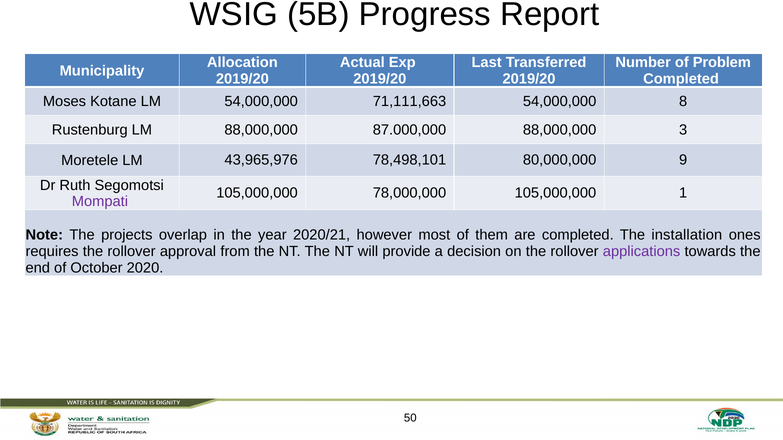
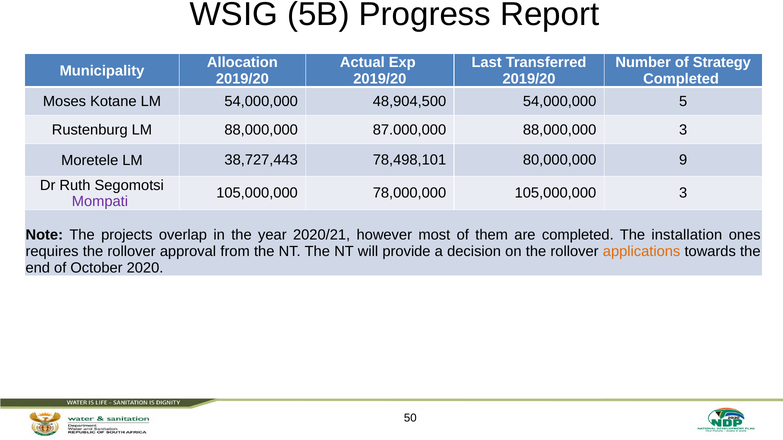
Problem: Problem -> Strategy
71,111,663: 71,111,663 -> 48,904,500
8: 8 -> 5
43,965,976: 43,965,976 -> 38,727,443
105,000,000 1: 1 -> 3
applications colour: purple -> orange
